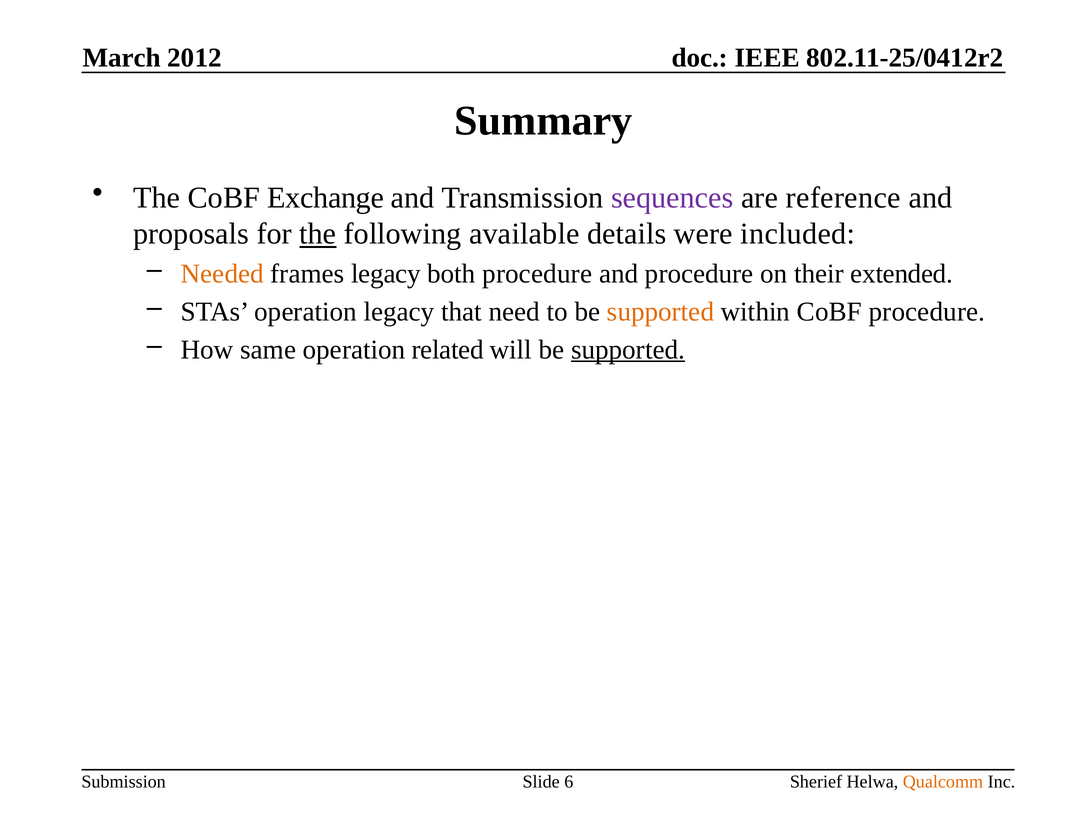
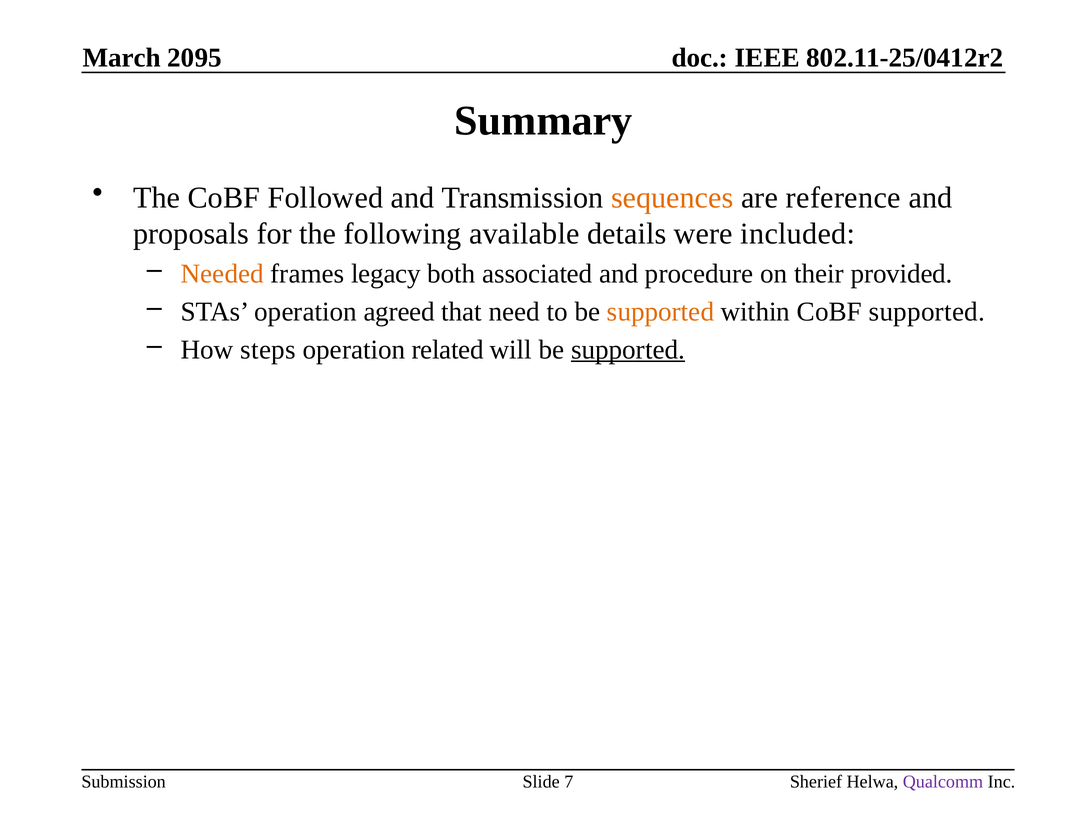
2012: 2012 -> 2095
Exchange: Exchange -> Followed
sequences colour: purple -> orange
the at (318, 234) underline: present -> none
both procedure: procedure -> associated
extended: extended -> provided
operation legacy: legacy -> agreed
CoBF procedure: procedure -> supported
same: same -> steps
6: 6 -> 7
Qualcomm colour: orange -> purple
